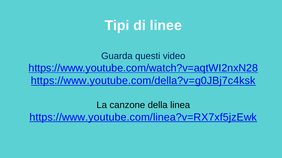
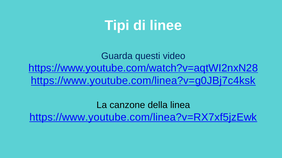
https://www.youtube.com/della?v=g0JBj7c4ksk: https://www.youtube.com/della?v=g0JBj7c4ksk -> https://www.youtube.com/linea?v=g0JBj7c4ksk
